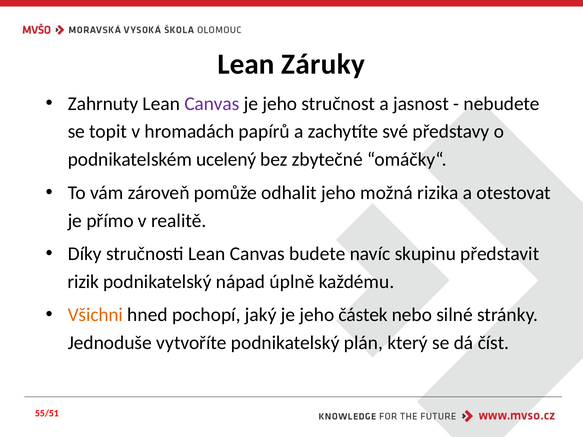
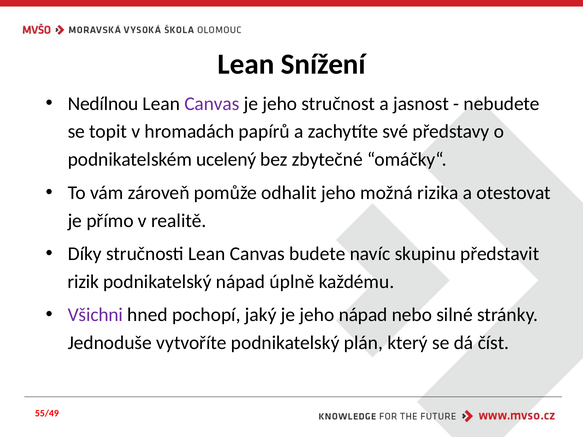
Záruky: Záruky -> Snížení
Zahrnuty: Zahrnuty -> Nedílnou
Všichni colour: orange -> purple
jeho částek: částek -> nápad
55/51: 55/51 -> 55/49
